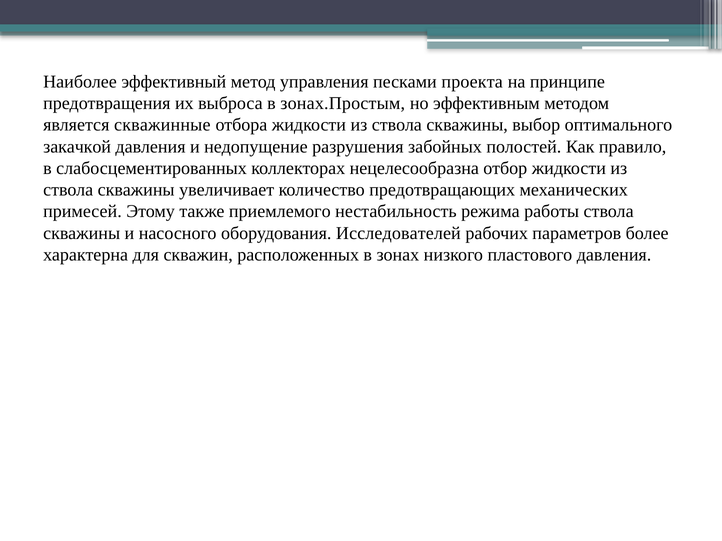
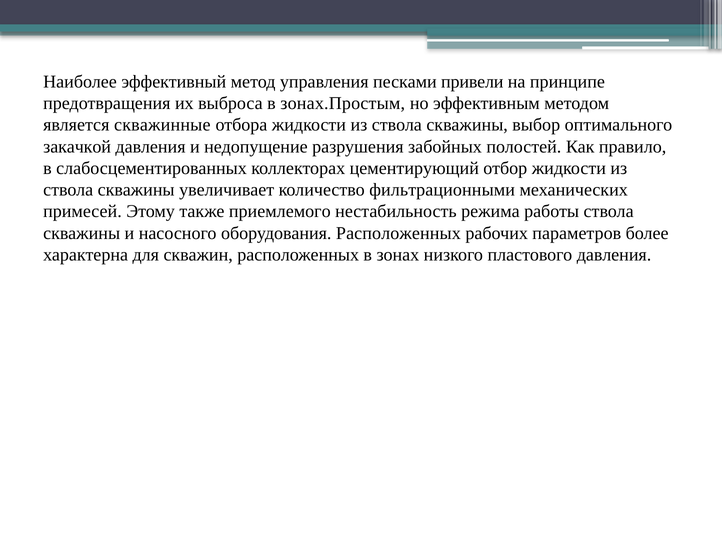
проекта: проекта -> привели
нецелесообразна: нецелесообразна -> цементирующий
предотвращающих: предотвращающих -> фильтрационными
оборудования Исследователей: Исследователей -> Расположенных
